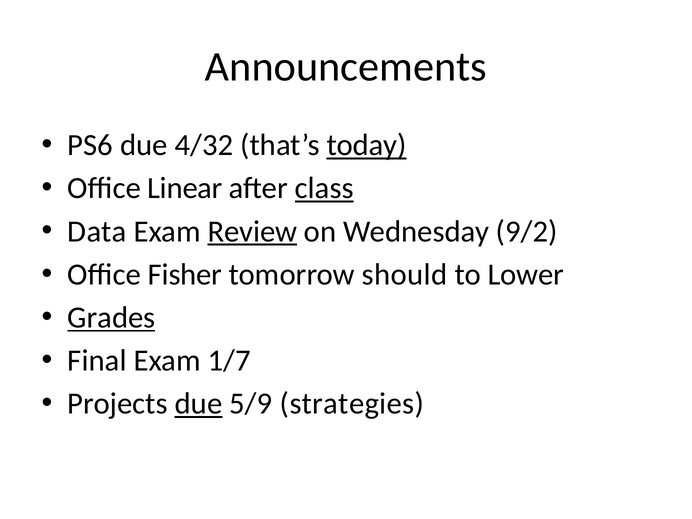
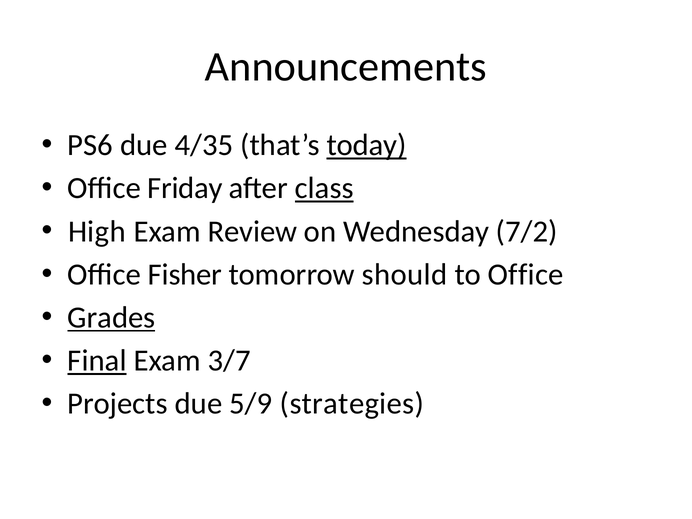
4/32: 4/32 -> 4/35
Linear: Linear -> Friday
Data: Data -> High
Review underline: present -> none
9/2: 9/2 -> 7/2
to Lower: Lower -> Office
Final underline: none -> present
1/7: 1/7 -> 3/7
due at (198, 404) underline: present -> none
